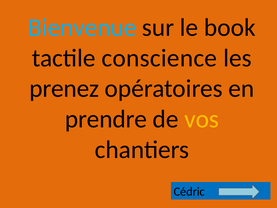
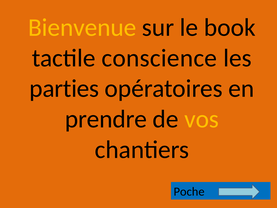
Bienvenue colour: light blue -> yellow
prenez: prenez -> parties
Cédric: Cédric -> Poche
